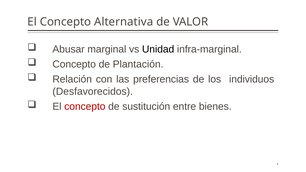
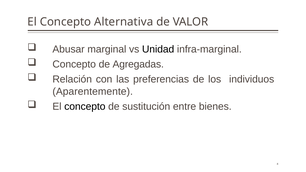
Plantación: Plantación -> Agregadas
Desfavorecidos: Desfavorecidos -> Aparentemente
concepto at (85, 106) colour: red -> black
